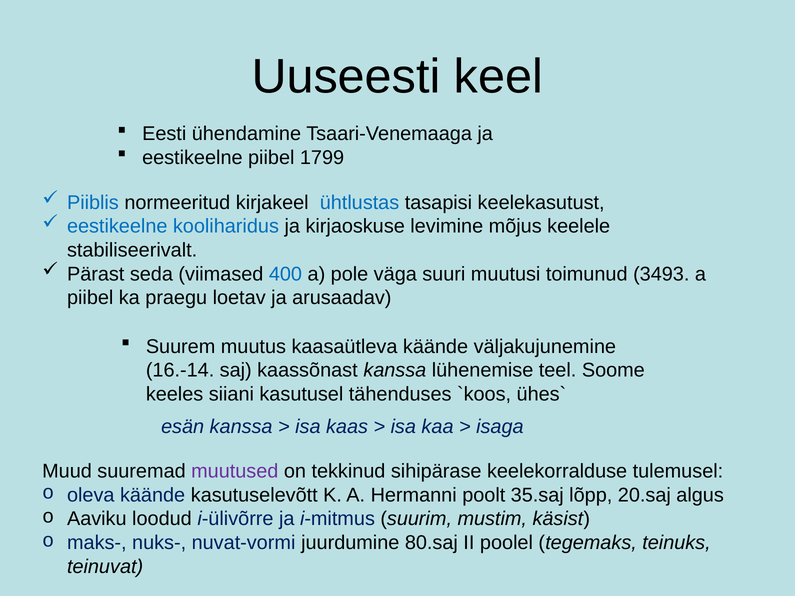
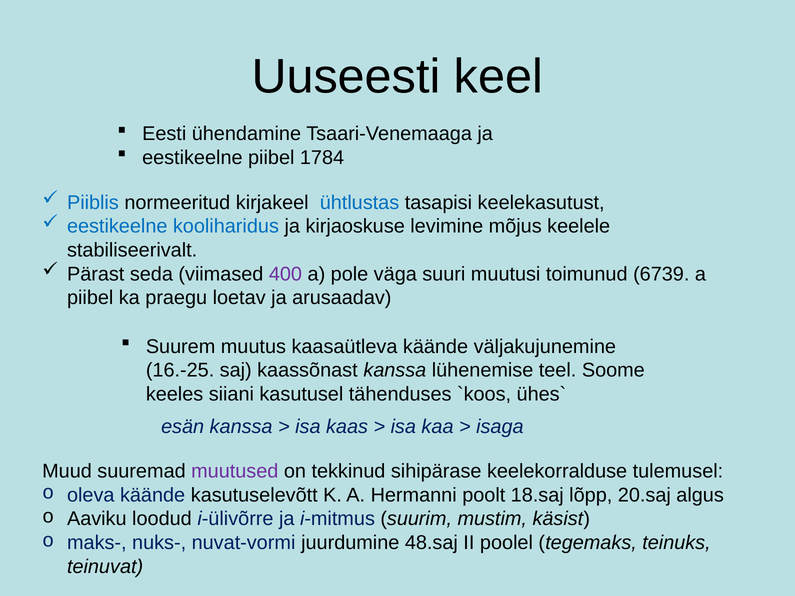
1799: 1799 -> 1784
400 colour: blue -> purple
3493: 3493 -> 6739
16.-14: 16.-14 -> 16.-25
35.saj: 35.saj -> 18.saj
80.saj: 80.saj -> 48.saj
